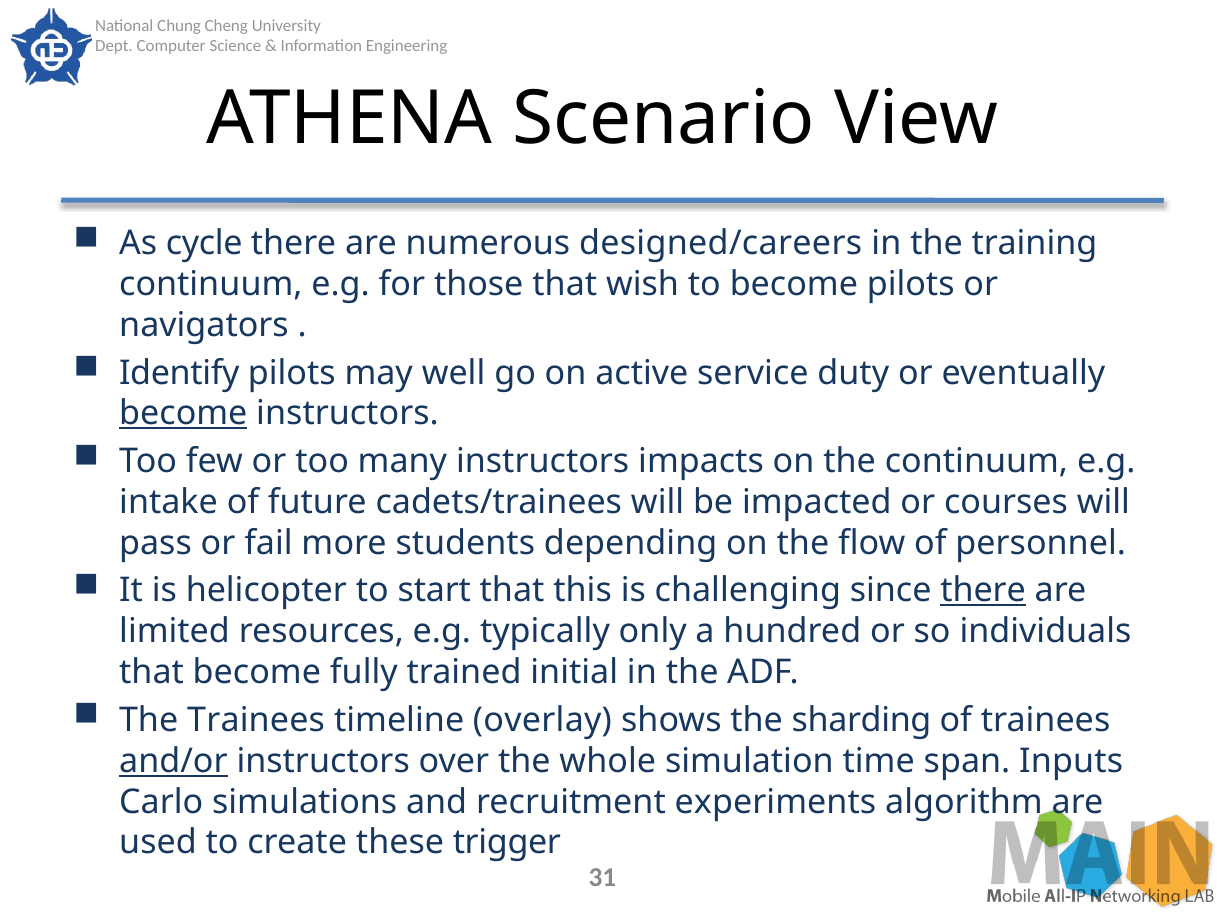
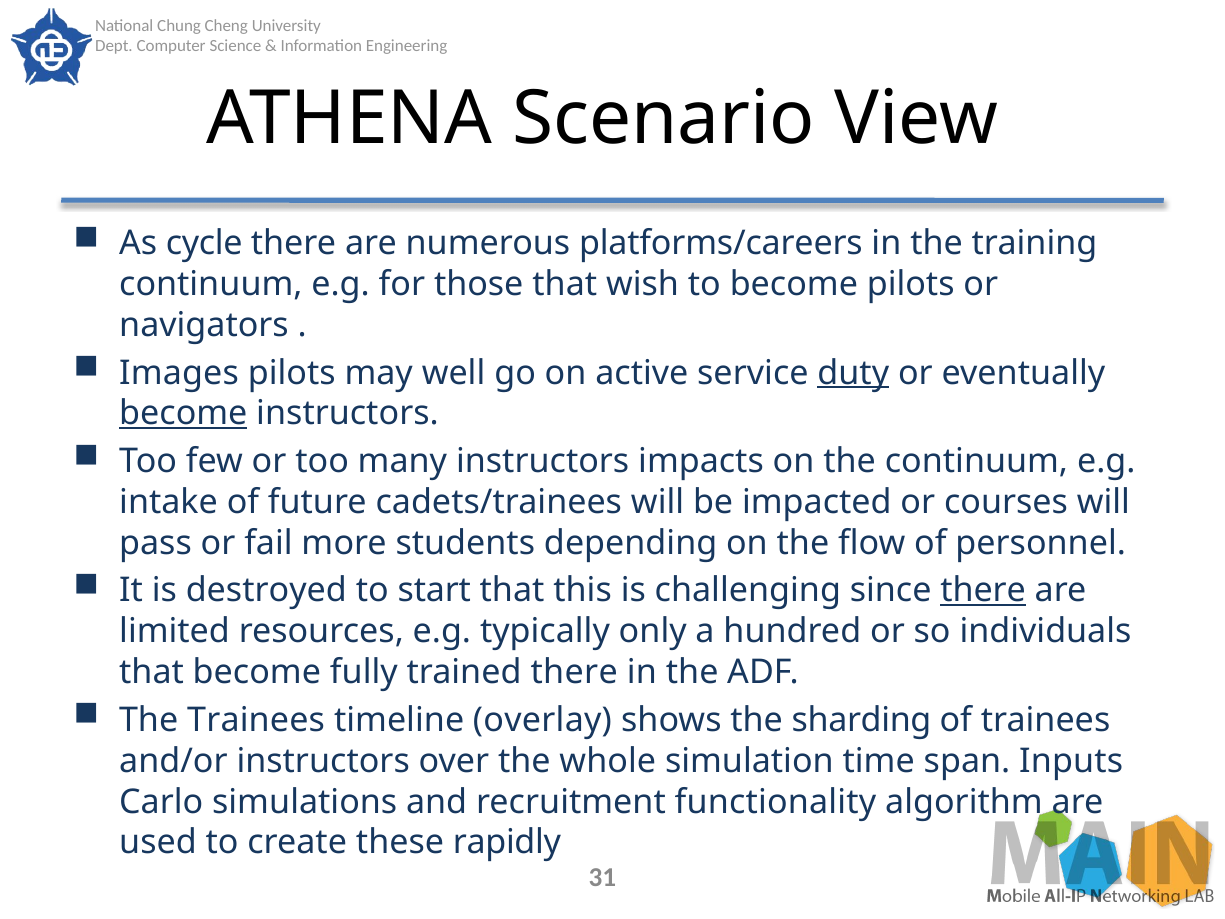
designed/careers: designed/careers -> platforms/careers
Identify: Identify -> Images
duty underline: none -> present
helicopter: helicopter -> destroyed
trained initial: initial -> there
and/or underline: present -> none
experiments: experiments -> functionality
trigger: trigger -> rapidly
